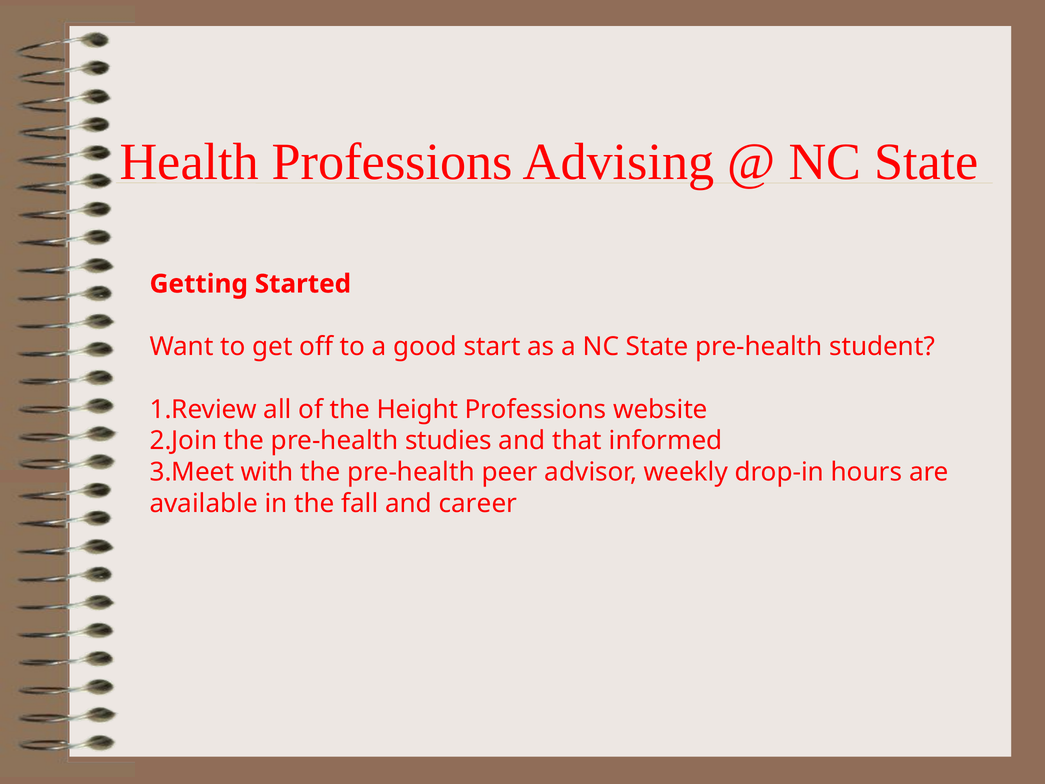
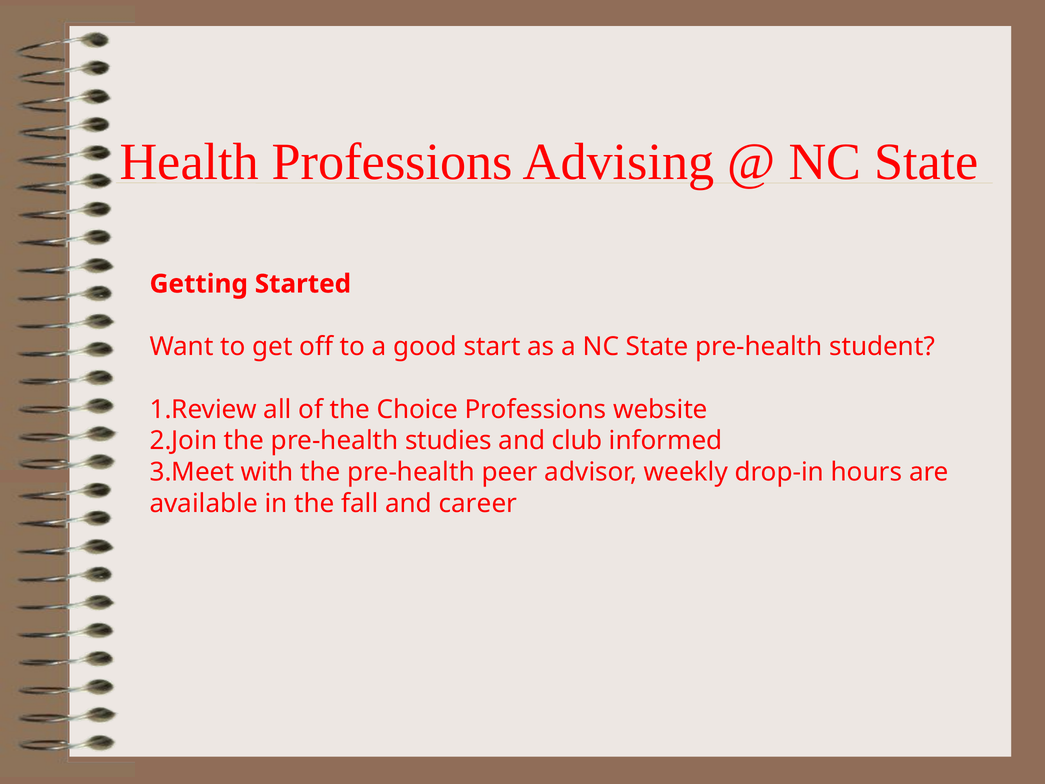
Height: Height -> Choice
that: that -> club
